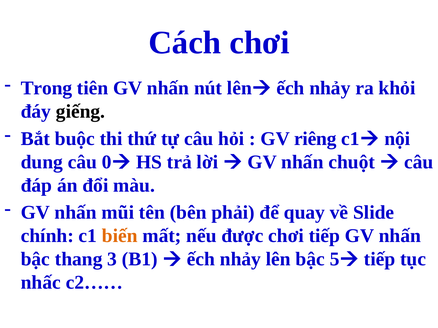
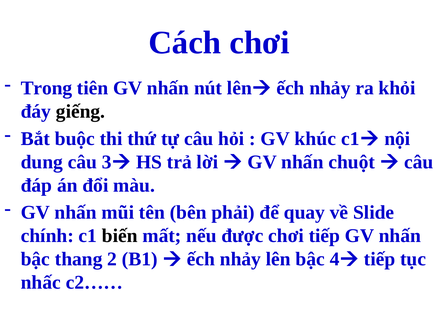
riêng: riêng -> khúc
0: 0 -> 3
biến colour: orange -> black
3: 3 -> 2
5: 5 -> 4
